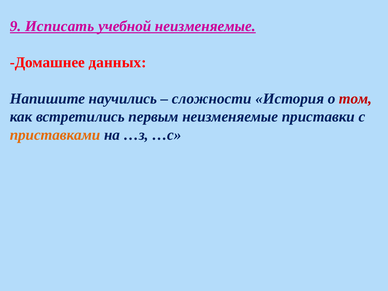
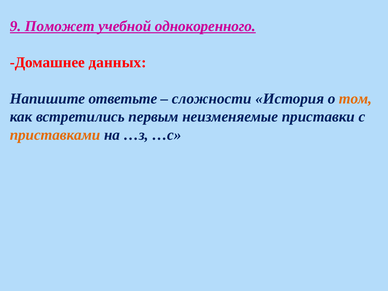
Исписать: Исписать -> Поможет
учебной неизменяемые: неизменяемые -> однокоренного
научились: научились -> ответьте
том colour: red -> orange
